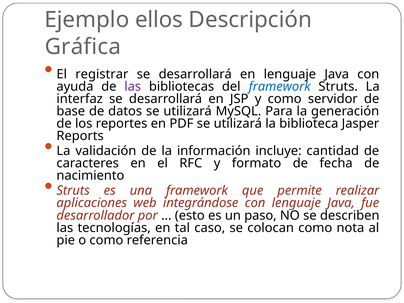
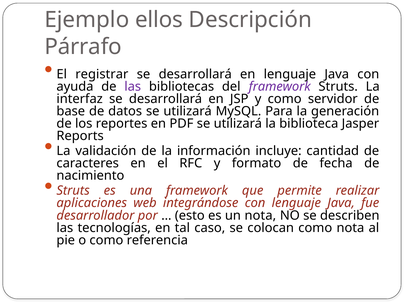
Gráfica: Gráfica -> Párrafo
framework at (280, 86) colour: blue -> purple
un paso: paso -> nota
